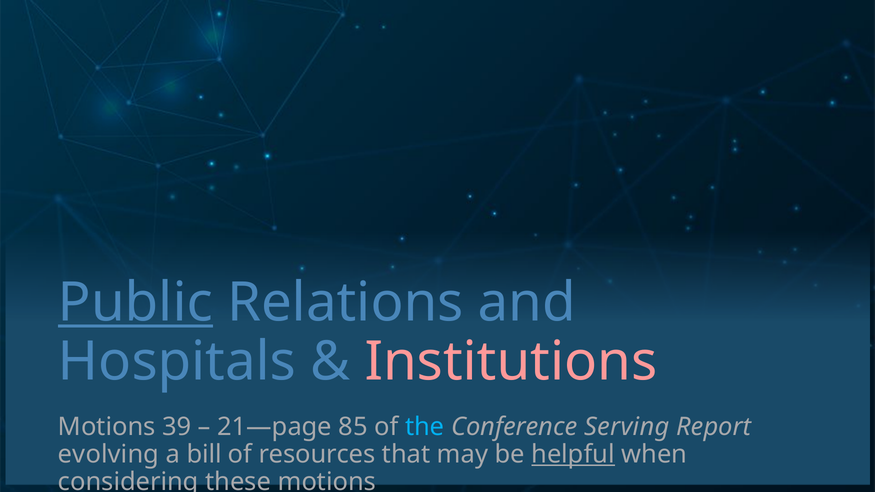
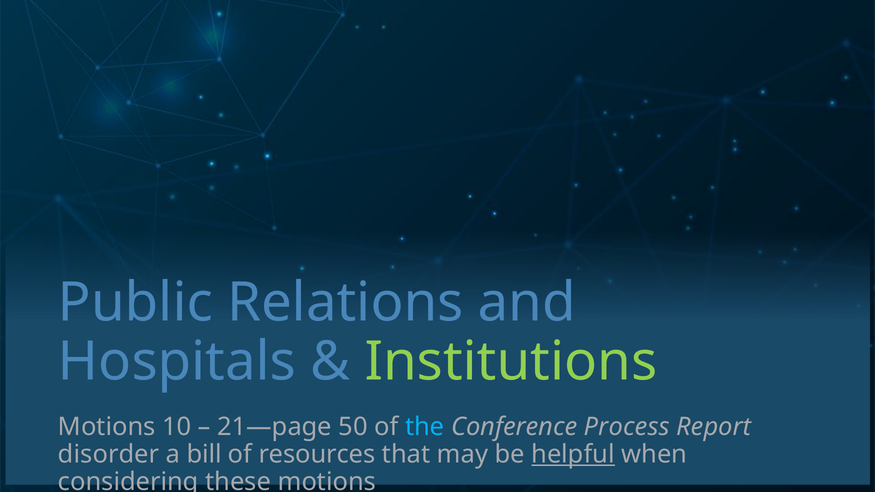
Public underline: present -> none
Institutions colour: pink -> light green
39: 39 -> 10
85: 85 -> 50
Serving: Serving -> Process
evolving: evolving -> disorder
